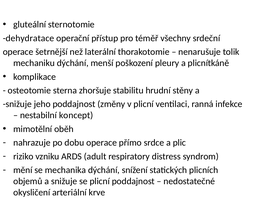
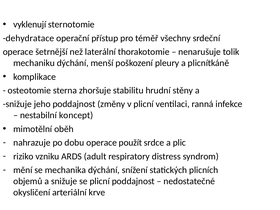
gluteální: gluteální -> vyklenují
přímo: přímo -> použít
